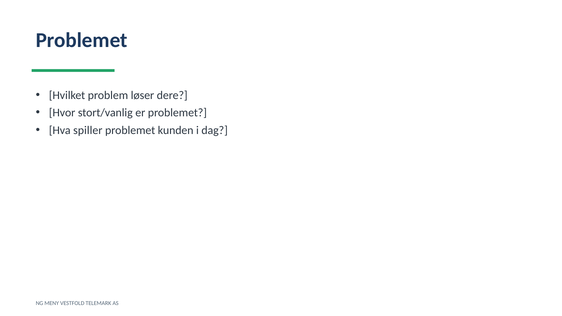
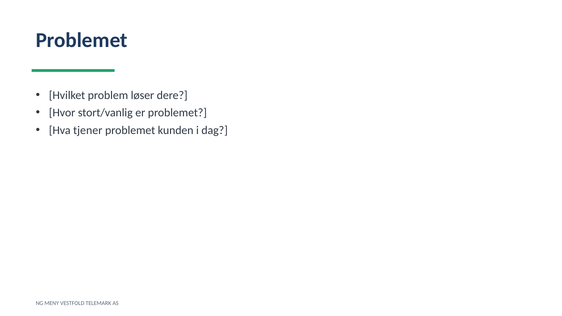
spiller: spiller -> tjener
